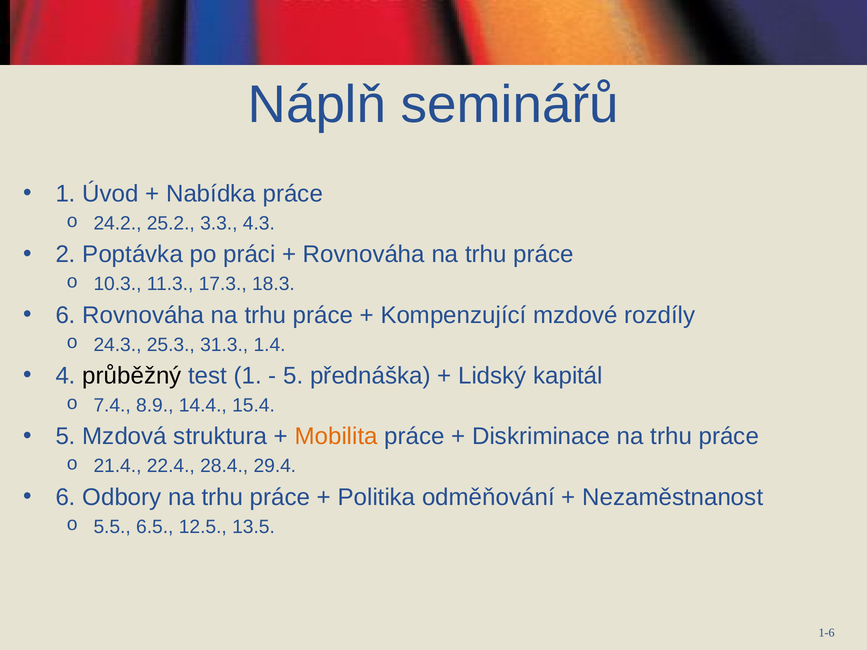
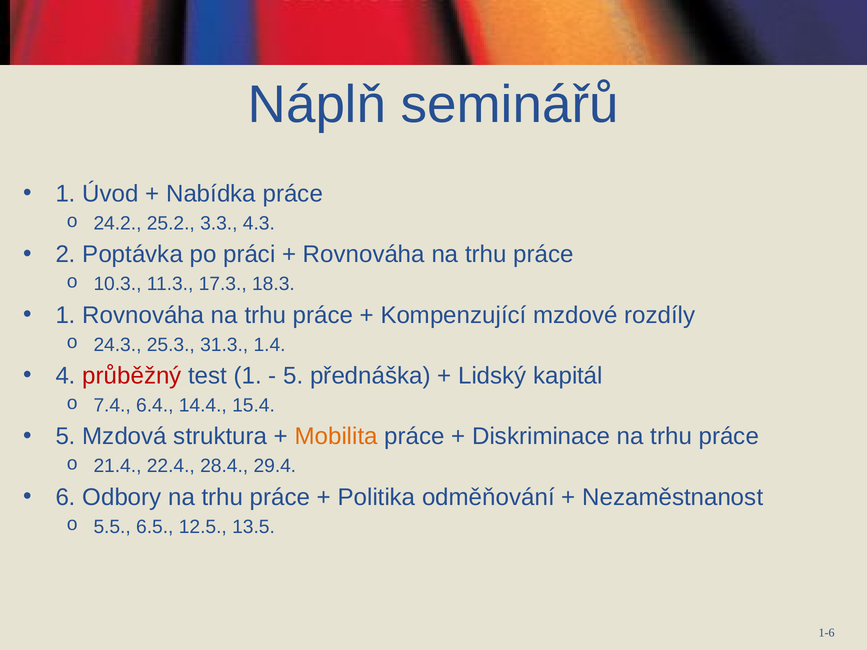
6 at (66, 315): 6 -> 1
průběžný colour: black -> red
8.9: 8.9 -> 6.4
